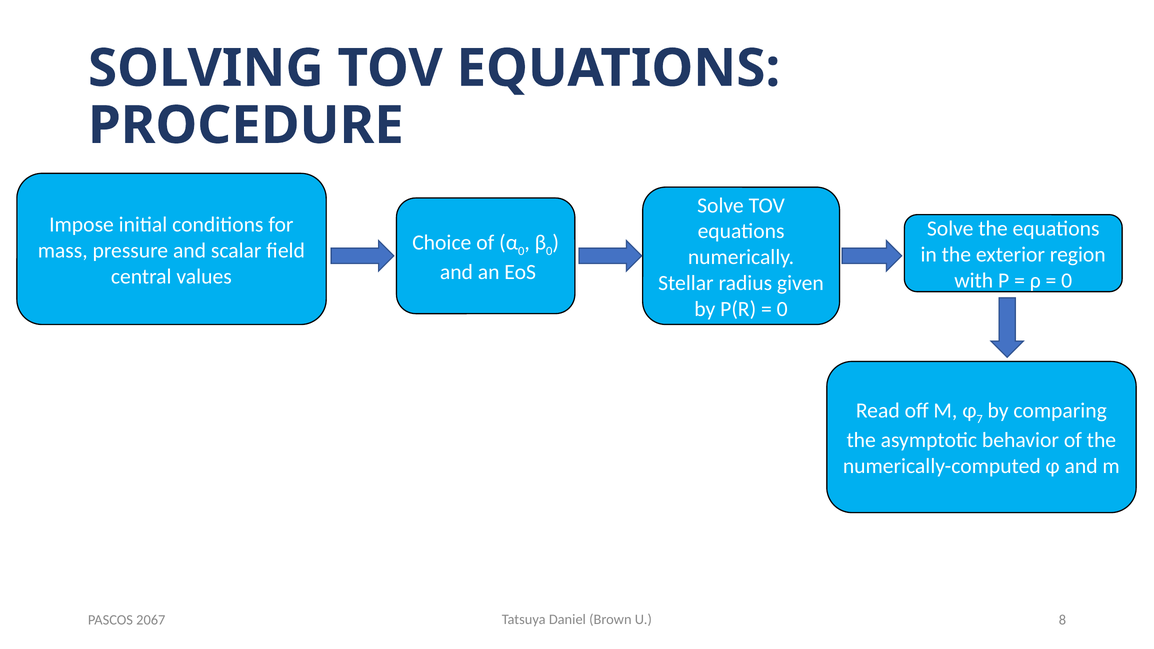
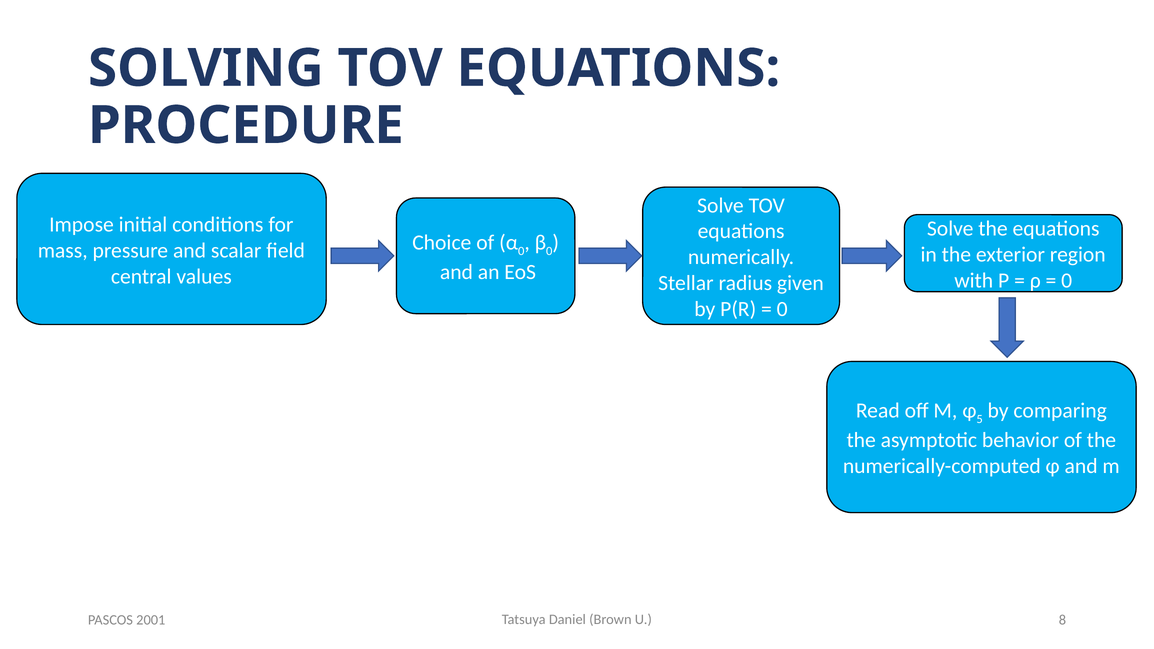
7: 7 -> 5
2067: 2067 -> 2001
